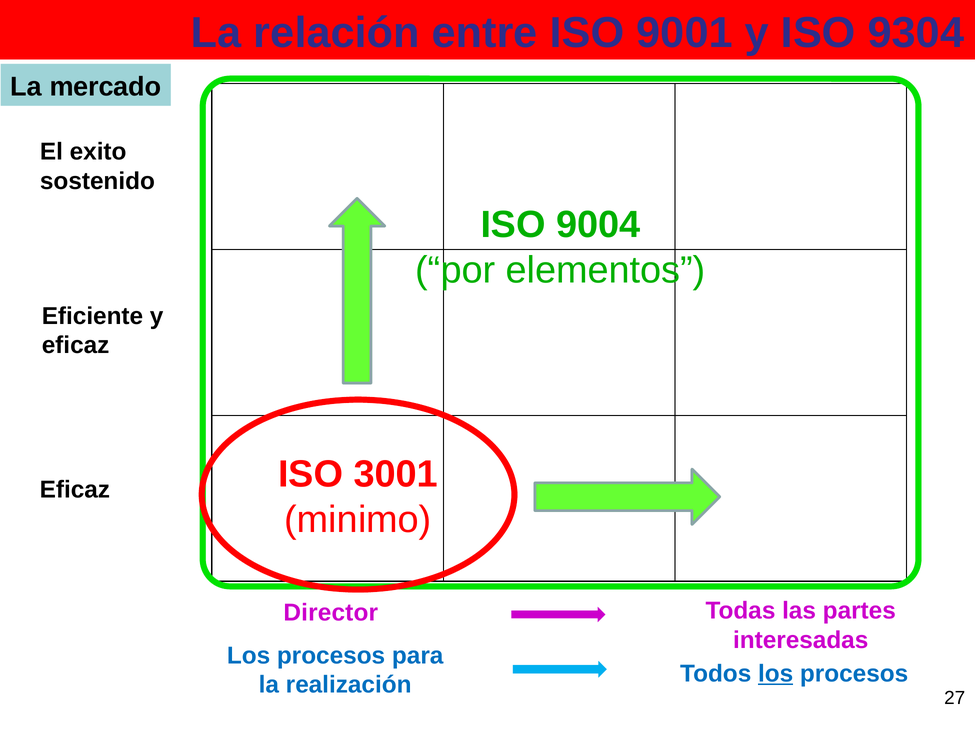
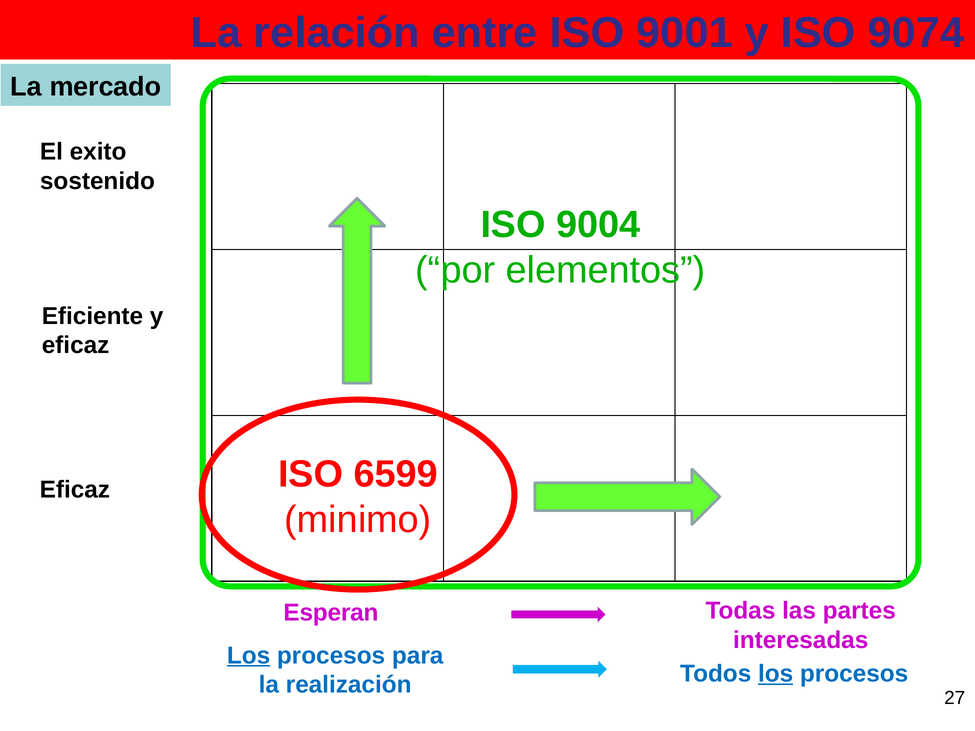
9304: 9304 -> 9074
3001: 3001 -> 6599
Director: Director -> Esperan
Los at (249, 656) underline: none -> present
